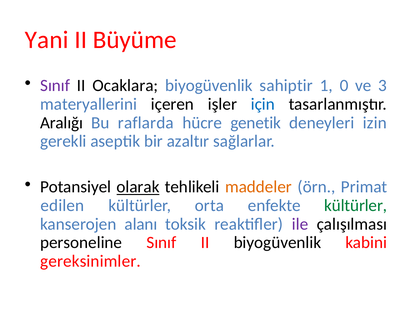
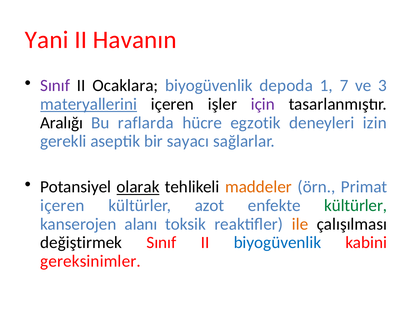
Büyüme: Büyüme -> Havanın
sahiptir: sahiptir -> depoda
0: 0 -> 7
materyallerini underline: none -> present
için colour: blue -> purple
genetik: genetik -> egzotik
azaltır: azaltır -> sayacı
edilen at (62, 206): edilen -> içeren
orta: orta -> azot
ile colour: purple -> orange
personeline: personeline -> değiştirmek
biyogüvenlik at (277, 243) colour: black -> blue
